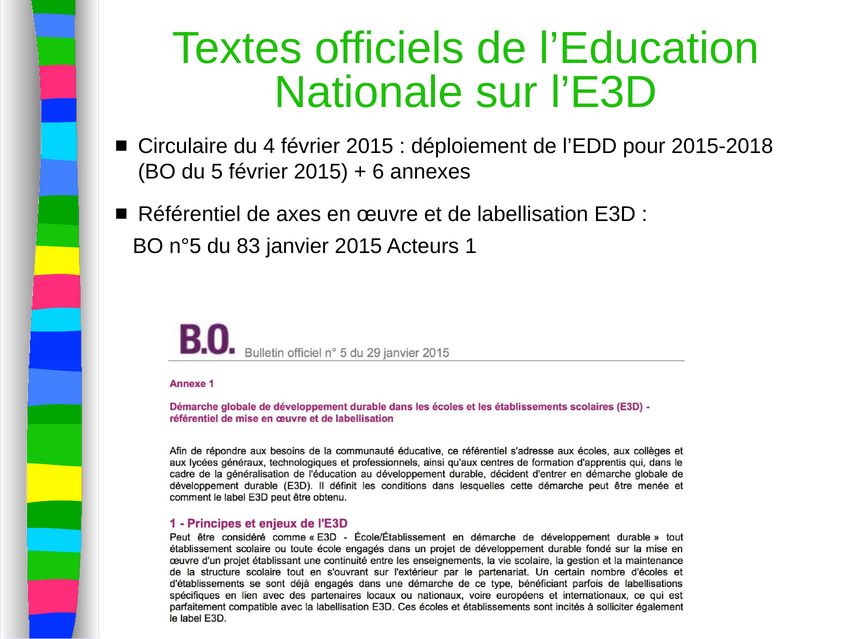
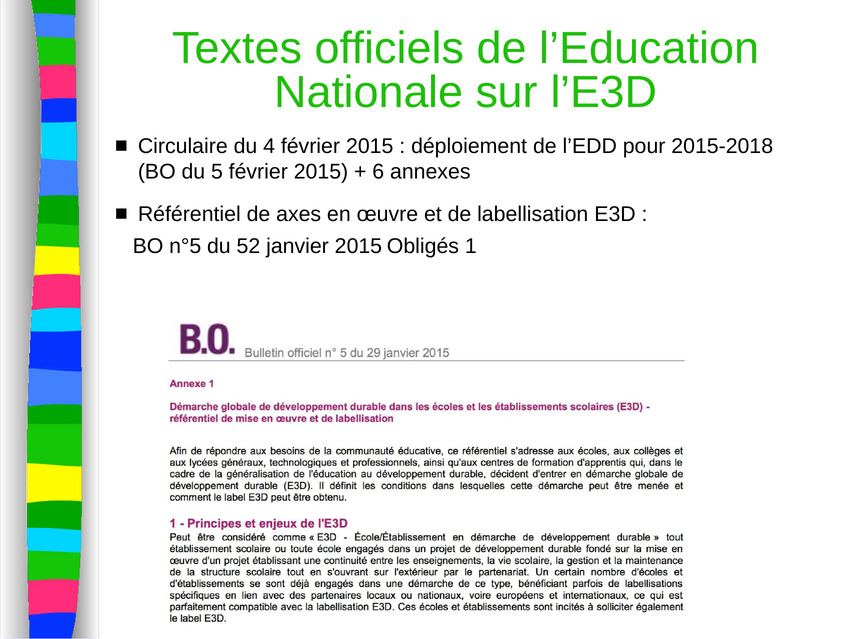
83: 83 -> 52
Acteurs: Acteurs -> Obligés
